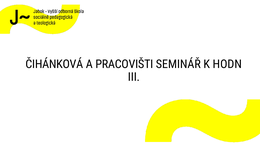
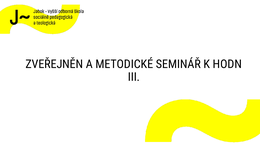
ČIHÁNKOVÁ: ČIHÁNKOVÁ -> ZVEŘEJNĚN
PRACOVIŠTI: PRACOVIŠTI -> METODICKÉ
